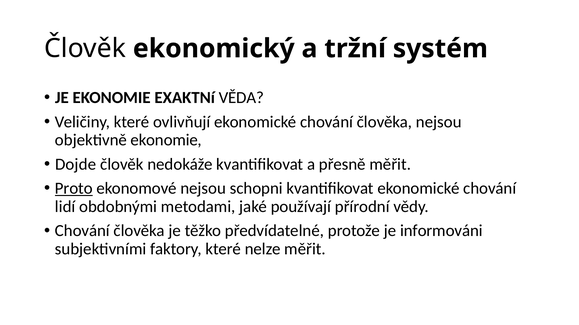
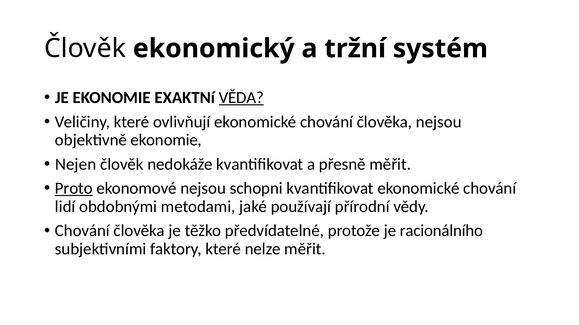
VĚDA underline: none -> present
Dojde: Dojde -> Nejen
informováni: informováni -> racionálního
